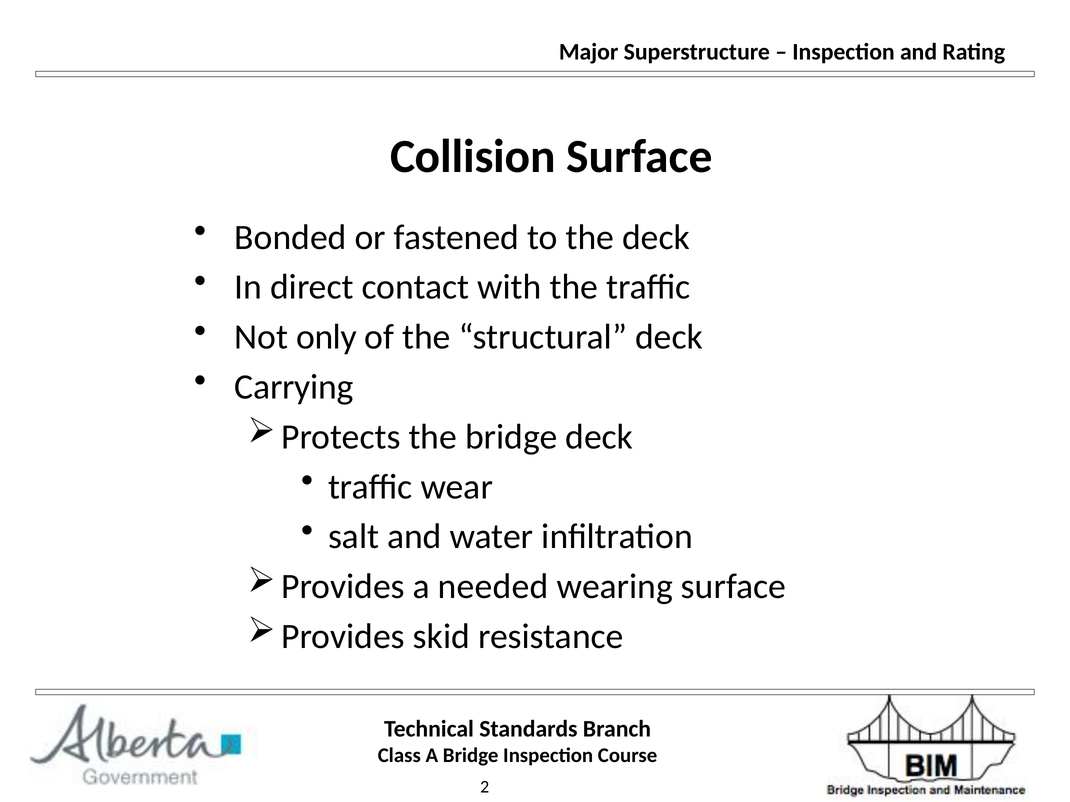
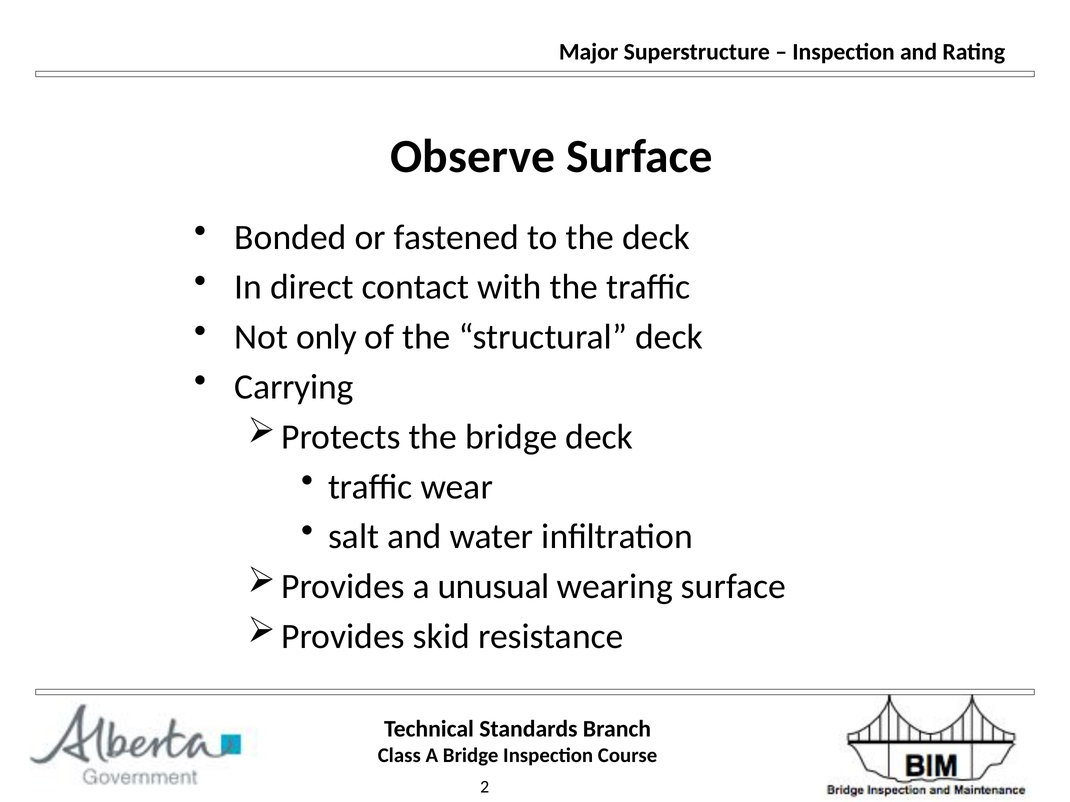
Collision: Collision -> Observe
needed: needed -> unusual
